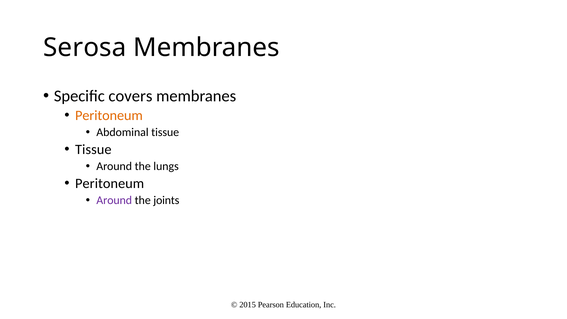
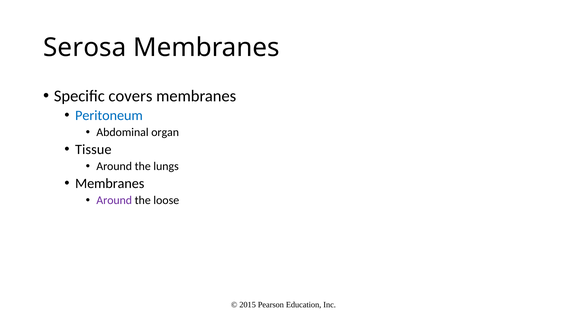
Peritoneum at (109, 115) colour: orange -> blue
Abdominal tissue: tissue -> organ
Peritoneum at (110, 183): Peritoneum -> Membranes
joints: joints -> loose
